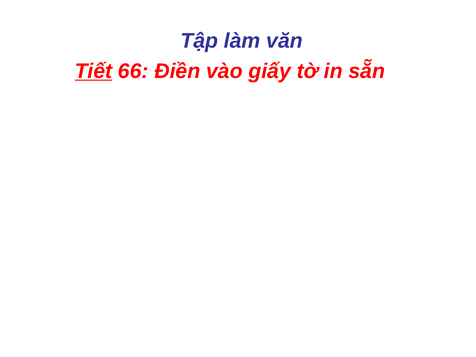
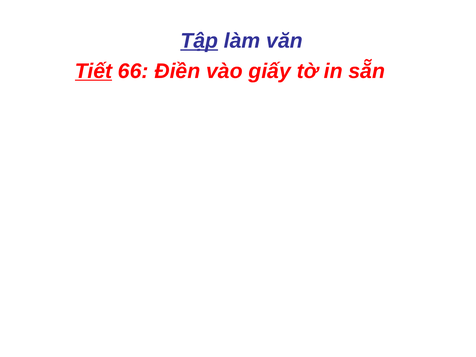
Tập underline: none -> present
